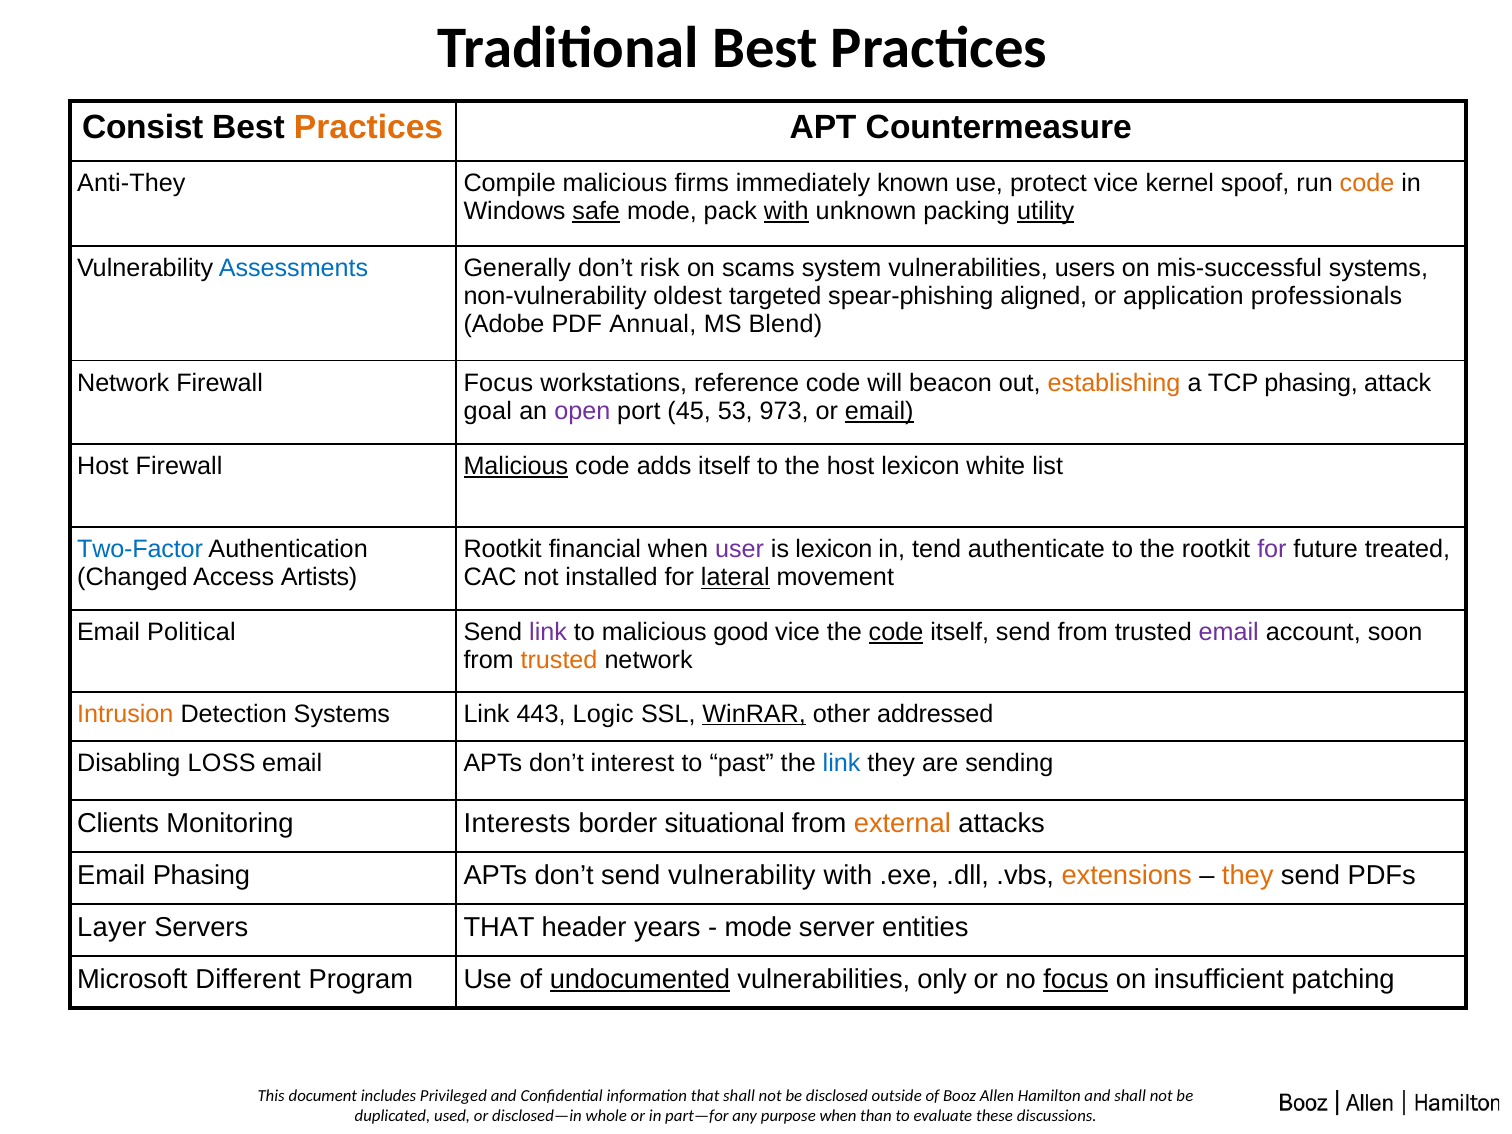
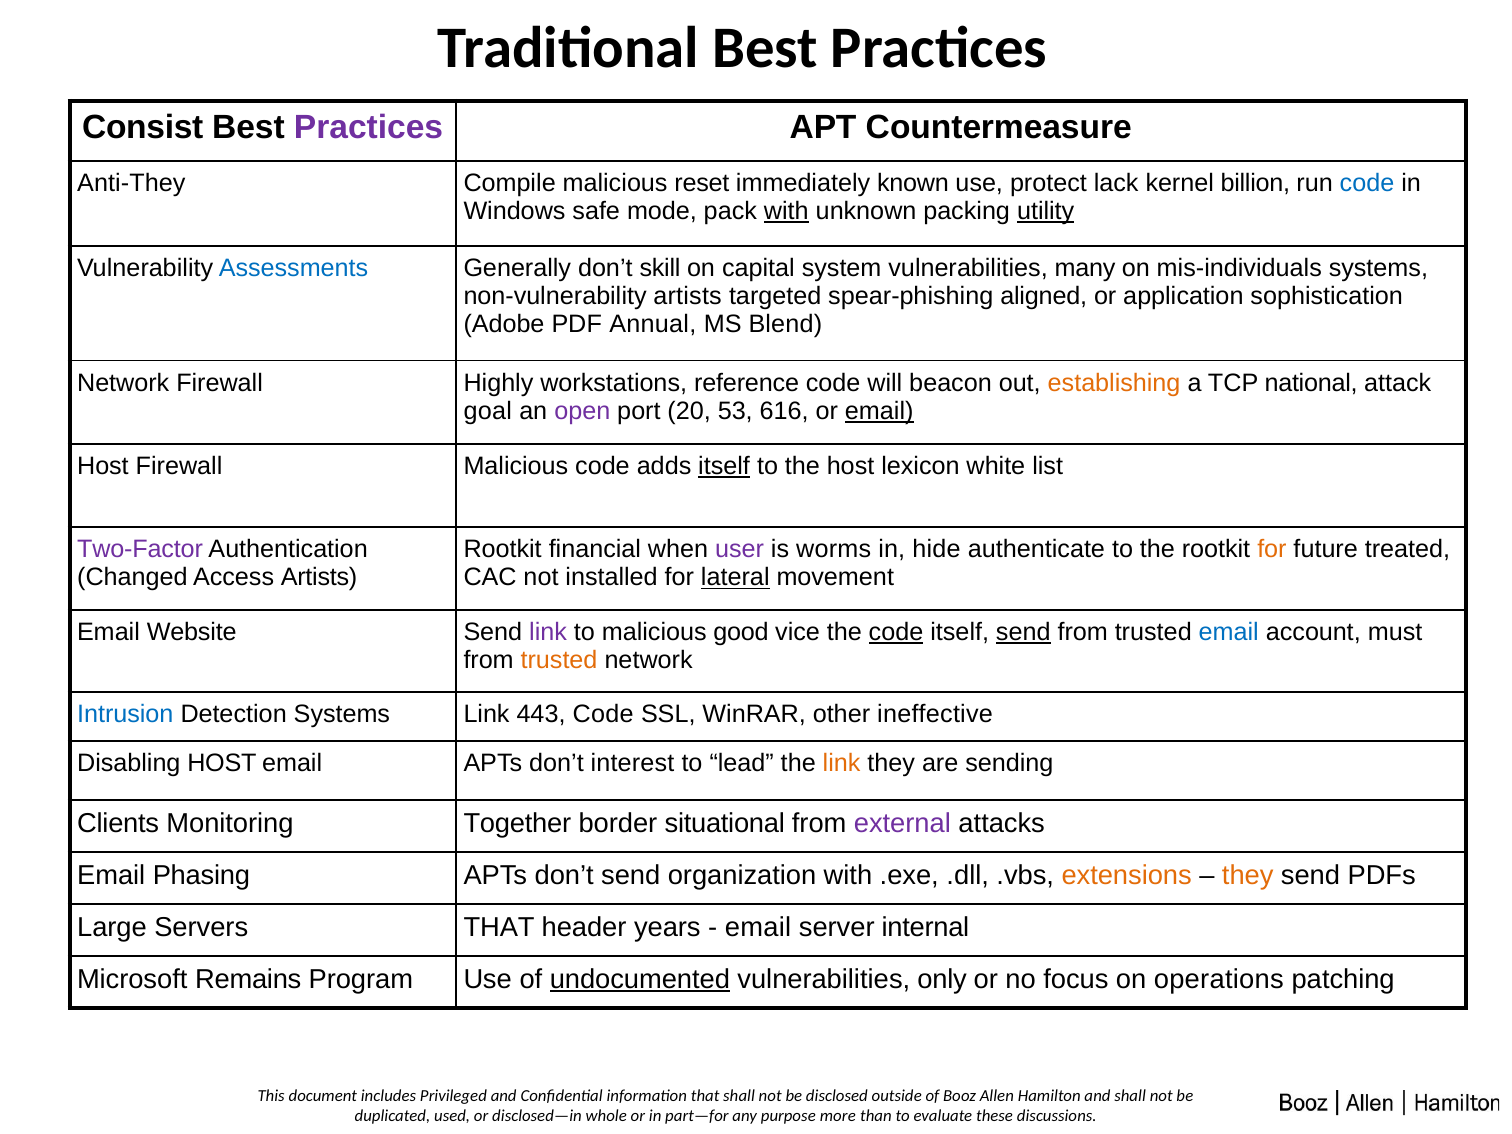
Practices at (369, 128) colour: orange -> purple
firms: firms -> reset
protect vice: vice -> lack
spoof: spoof -> billion
code at (1367, 183) colour: orange -> blue
safe underline: present -> none
risk: risk -> skill
scams: scams -> capital
users: users -> many
mis-successful: mis-successful -> mis-individuals
non-vulnerability oldest: oldest -> artists
professionals: professionals -> sophistication
Firewall Focus: Focus -> Highly
TCP phasing: phasing -> national
45: 45 -> 20
973: 973 -> 616
Malicious at (516, 466) underline: present -> none
itself at (724, 466) underline: none -> present
Two-Factor colour: blue -> purple
is lexicon: lexicon -> worms
tend: tend -> hide
for at (1272, 549) colour: purple -> orange
Political: Political -> Website
send at (1023, 632) underline: none -> present
email at (1229, 632) colour: purple -> blue
soon: soon -> must
Intrusion colour: orange -> blue
443 Logic: Logic -> Code
WinRAR underline: present -> none
addressed: addressed -> ineffective
Disabling LOSS: LOSS -> HOST
past: past -> lead
link at (842, 763) colour: blue -> orange
Interests: Interests -> Together
external colour: orange -> purple
send vulnerability: vulnerability -> organization
Layer: Layer -> Large
mode at (758, 927): mode -> email
entities: entities -> internal
Different: Different -> Remains
focus at (1076, 979) underline: present -> none
insufficient: insufficient -> operations
when at (838, 1116): when -> more
